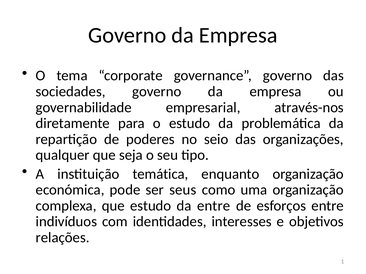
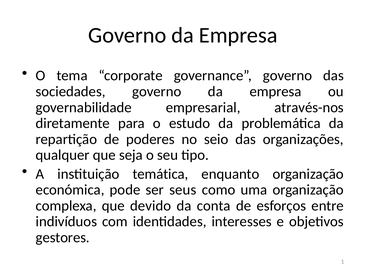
que estudo: estudo -> devido
da entre: entre -> conta
relações: relações -> gestores
